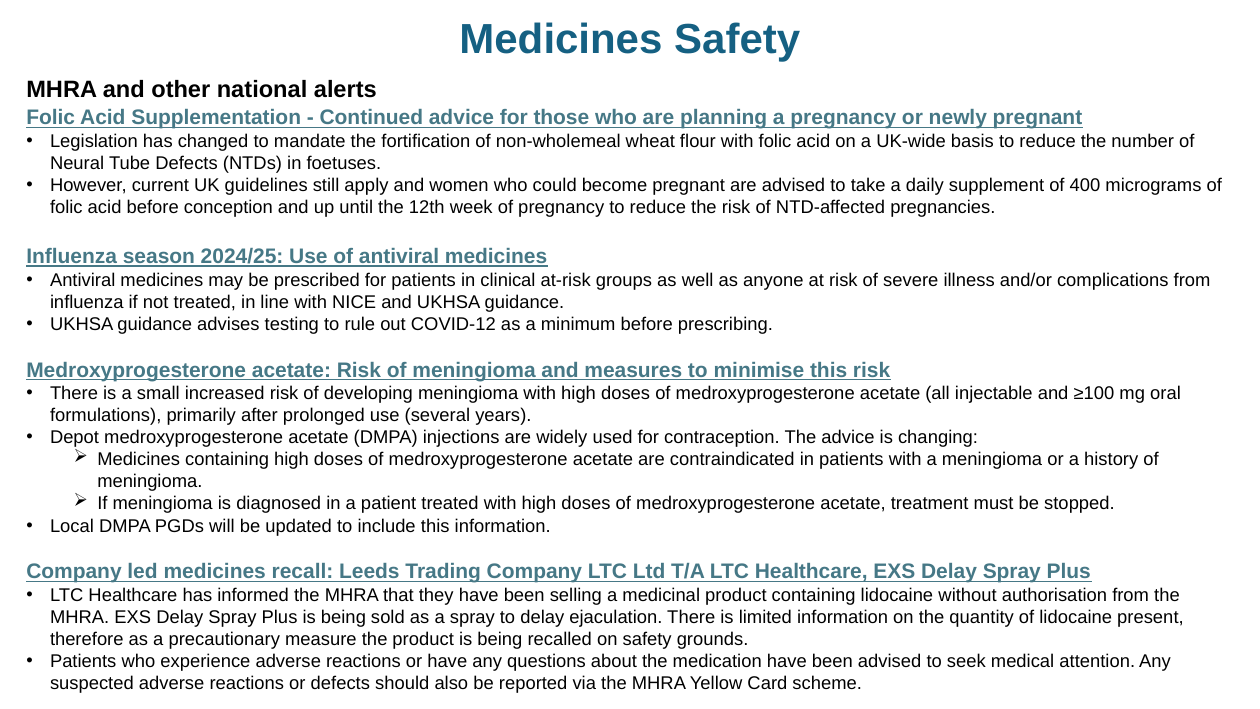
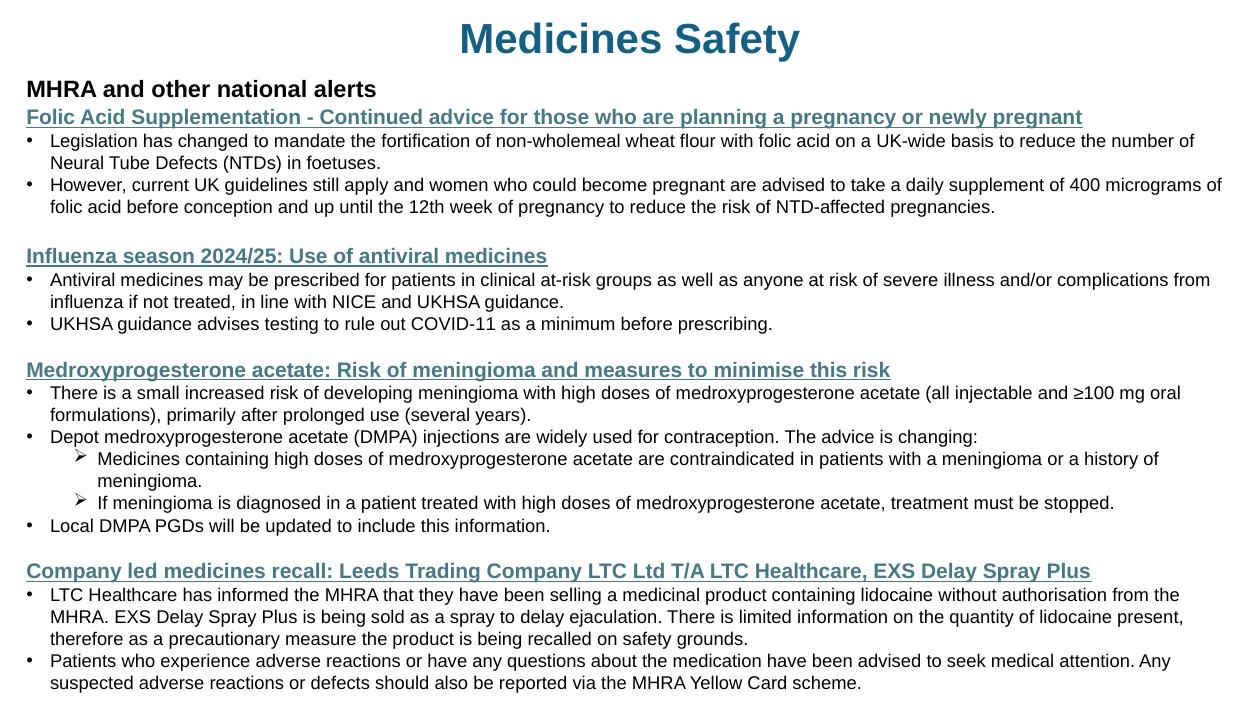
COVID-12: COVID-12 -> COVID-11
